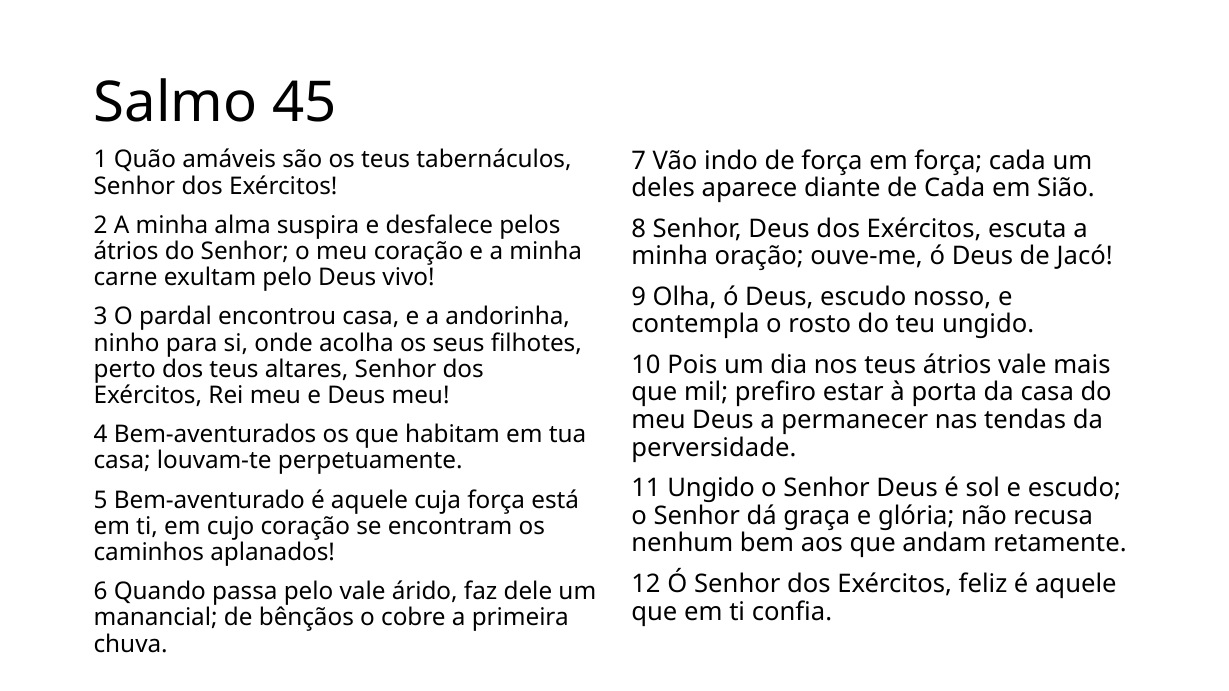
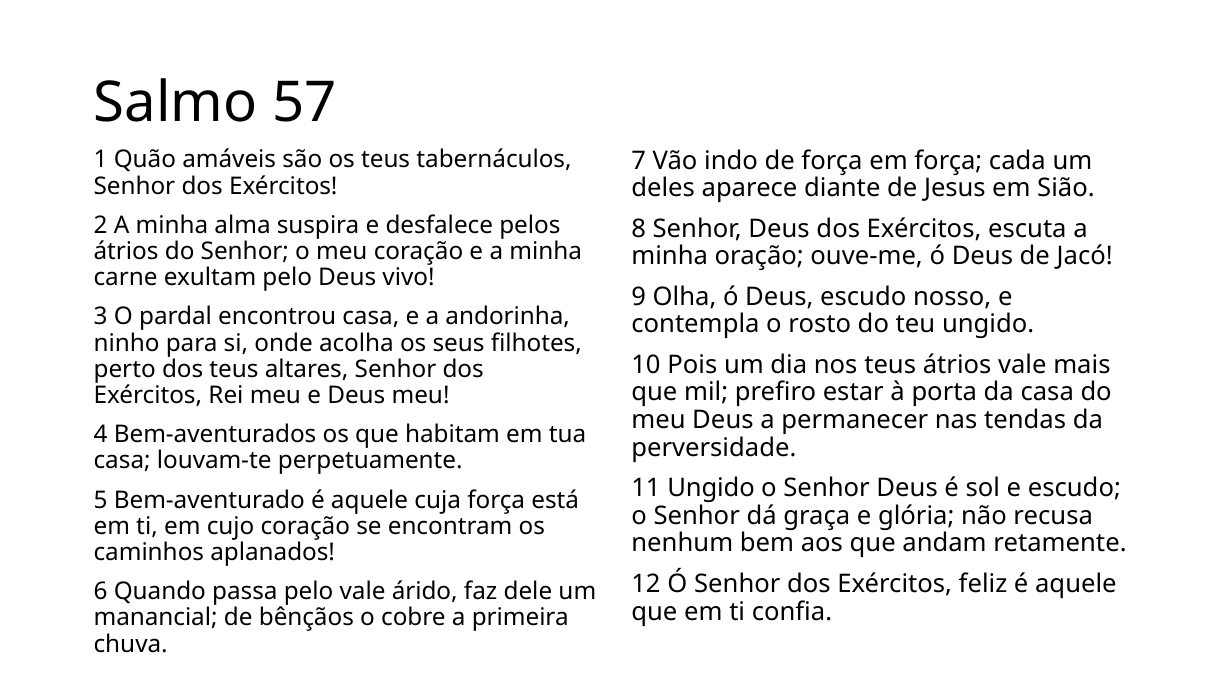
45: 45 -> 57
de Cada: Cada -> Jesus
